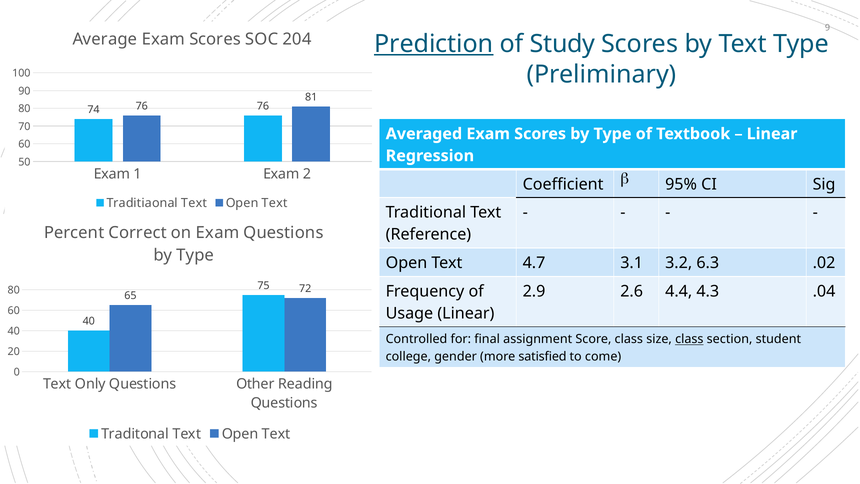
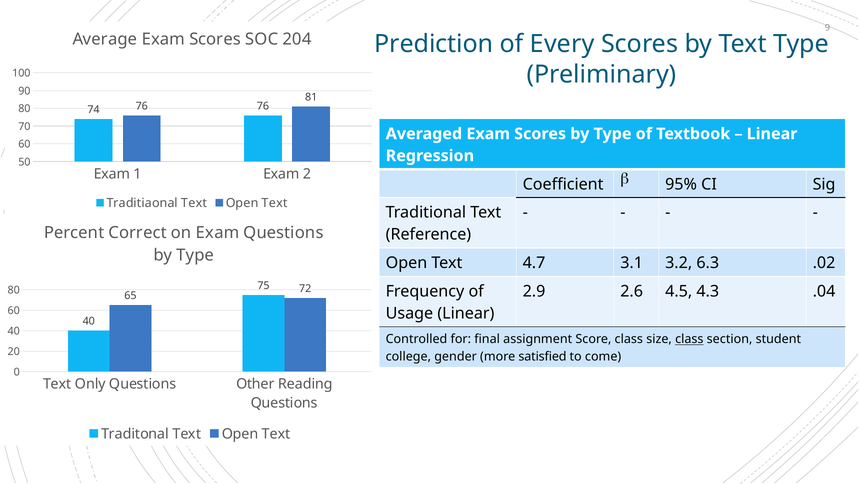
Prediction at (434, 44) underline: present -> none
Study: Study -> Every
4.4: 4.4 -> 4.5
